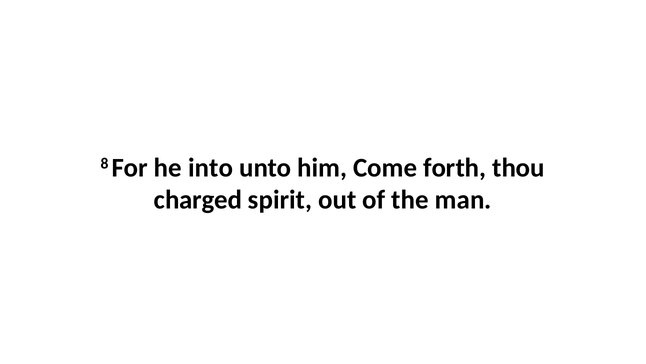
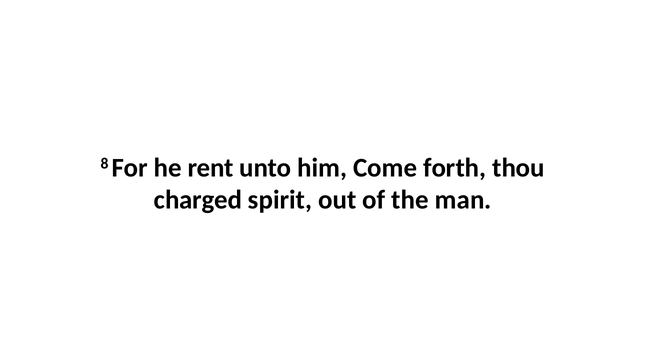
into: into -> rent
